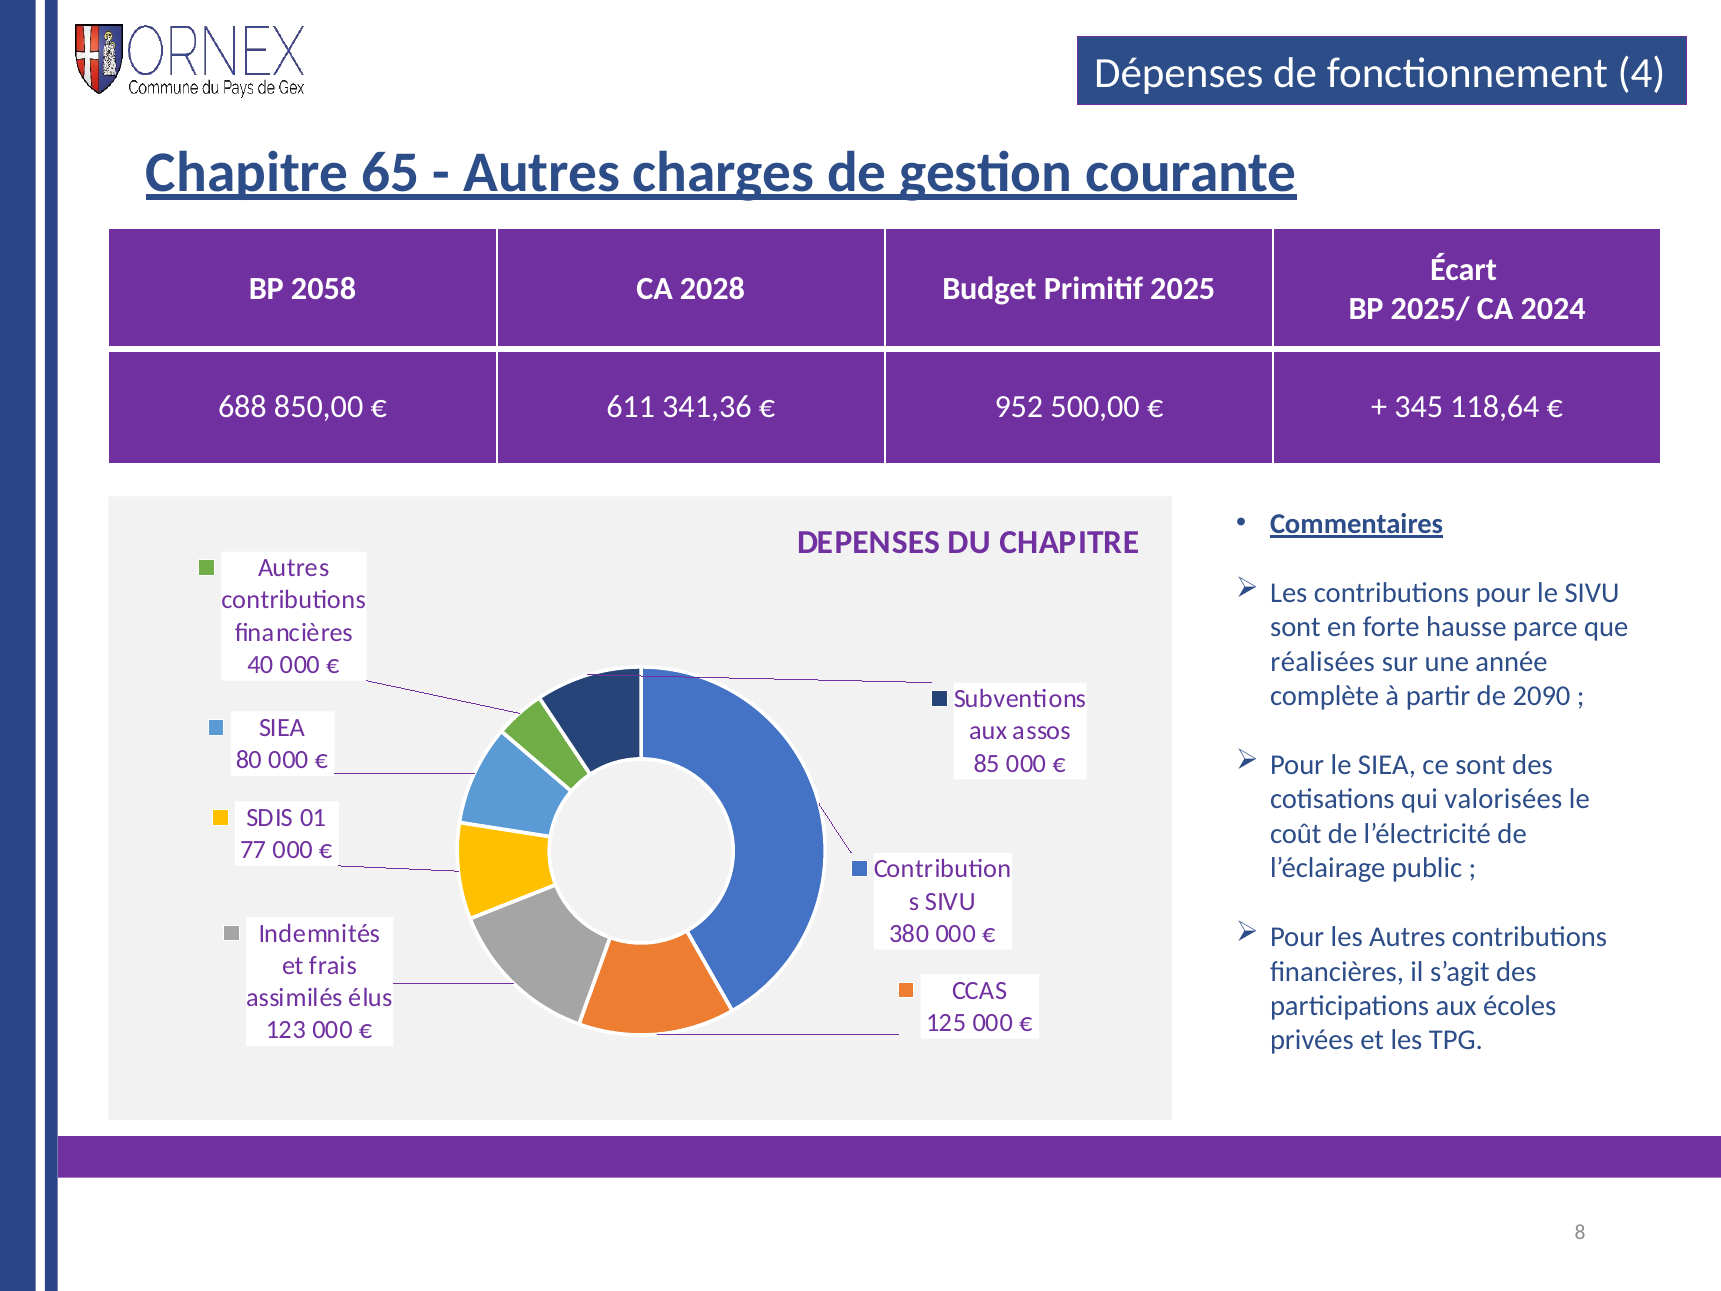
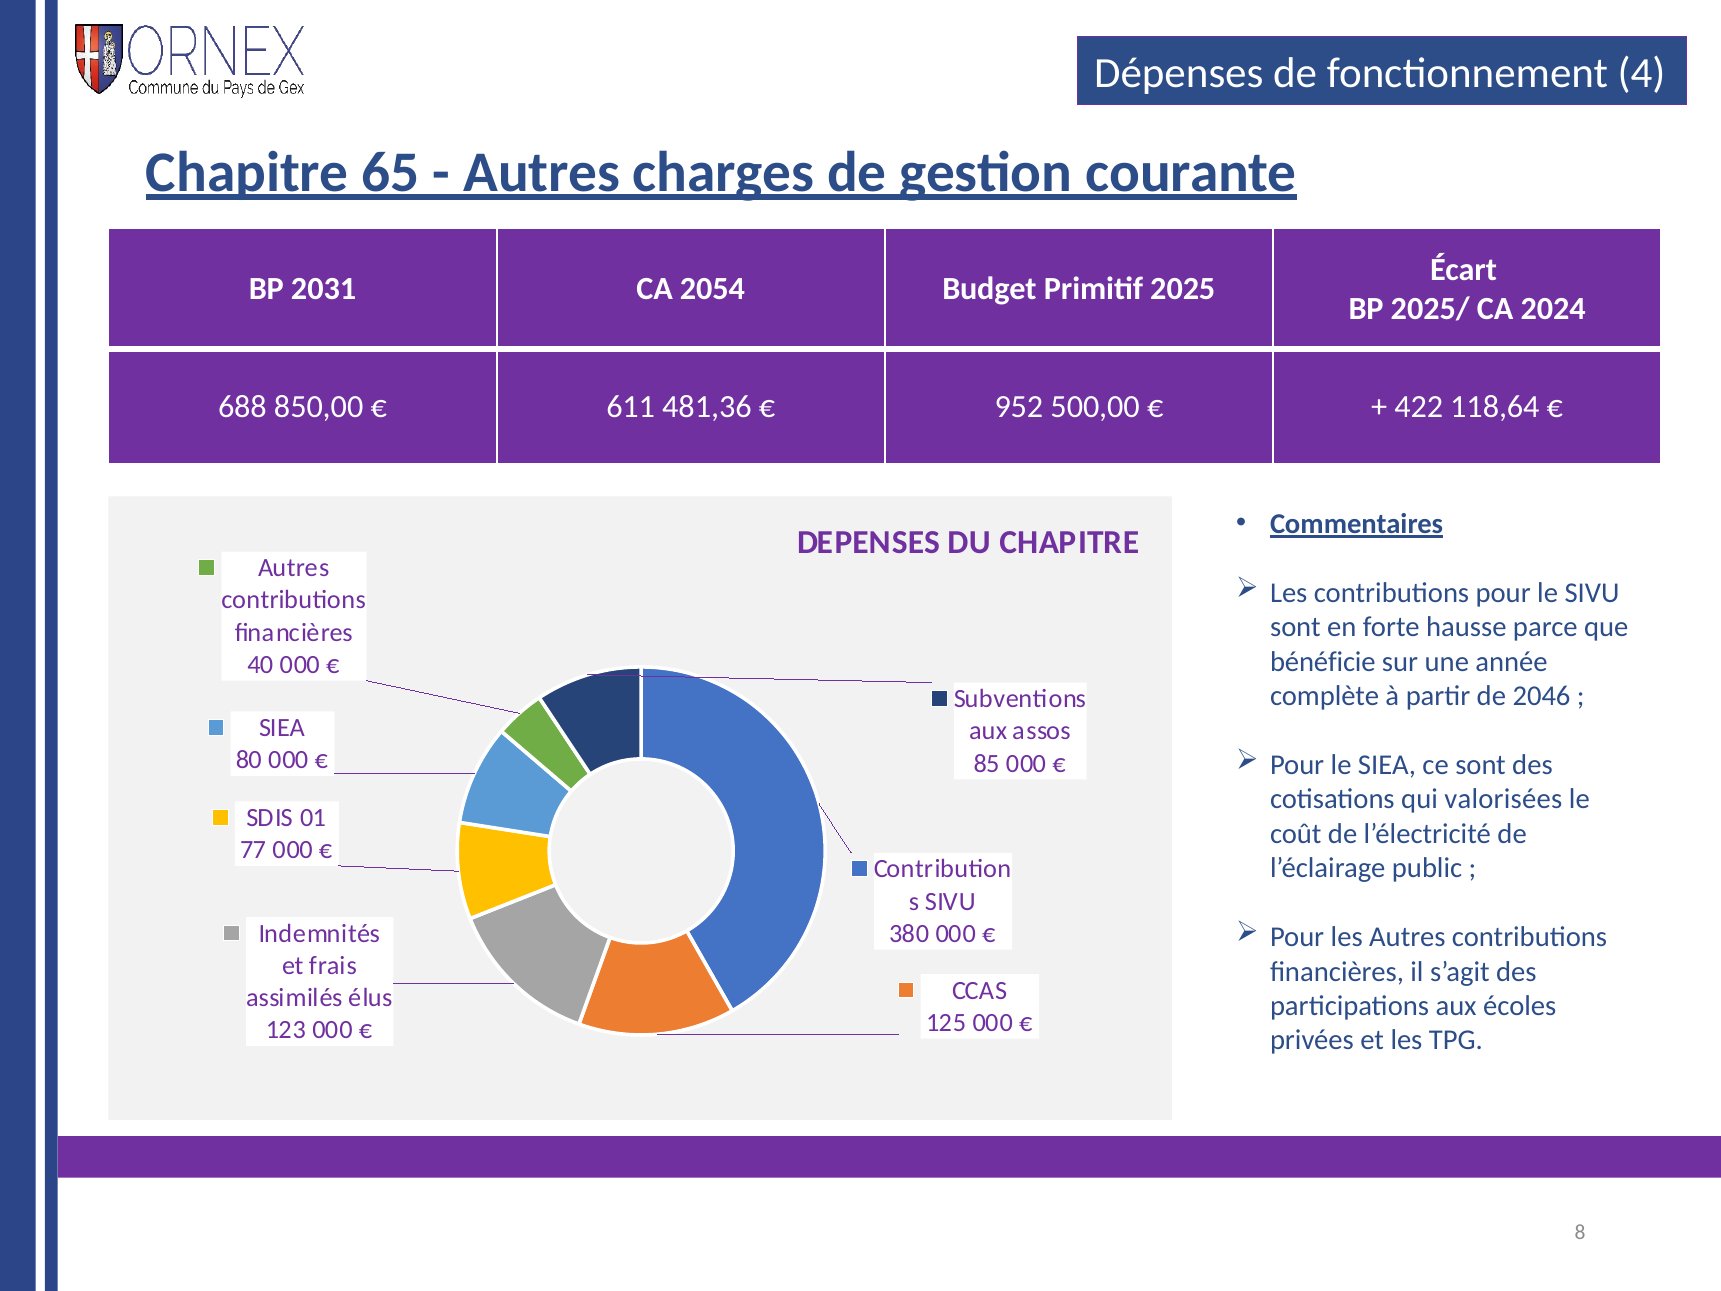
2058: 2058 -> 2031
2028: 2028 -> 2054
341,36: 341,36 -> 481,36
345: 345 -> 422
réalisées: réalisées -> bénéficie
2090: 2090 -> 2046
